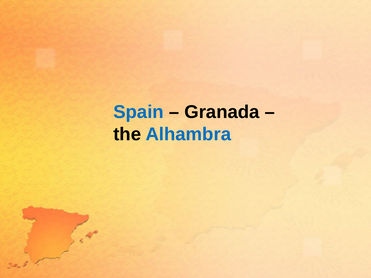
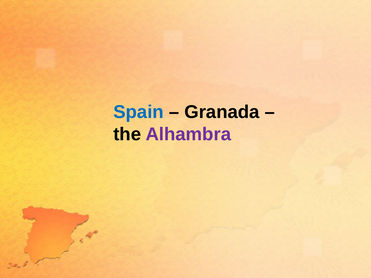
Alhambra colour: blue -> purple
